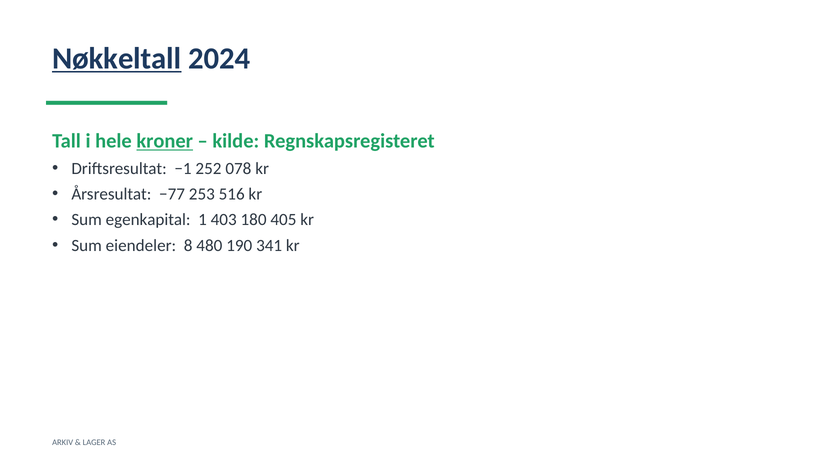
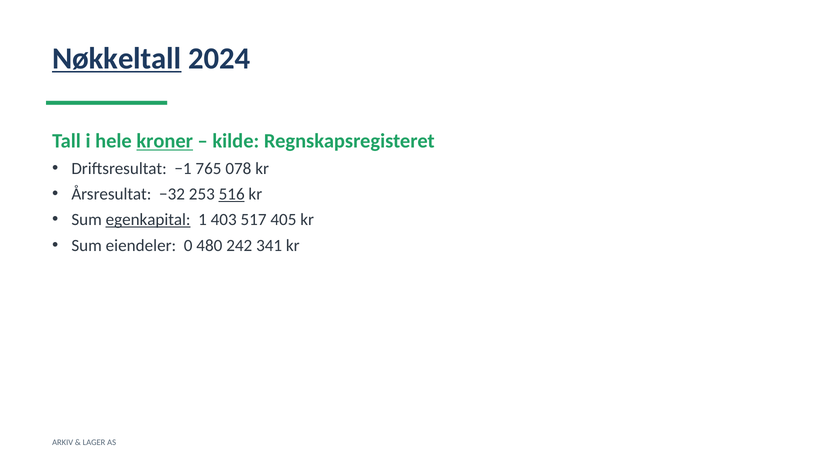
252: 252 -> 765
−77: −77 -> −32
516 underline: none -> present
egenkapital underline: none -> present
180: 180 -> 517
8: 8 -> 0
190: 190 -> 242
